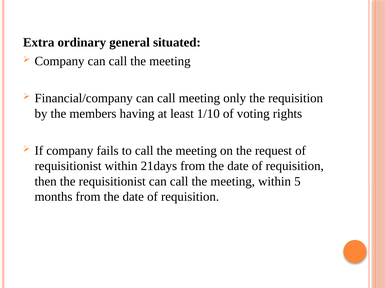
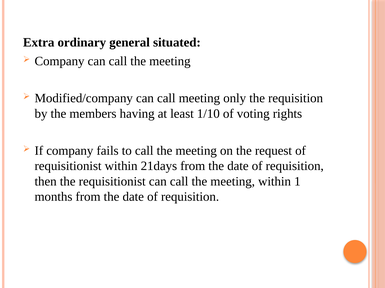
Financial/company: Financial/company -> Modified/company
5: 5 -> 1
